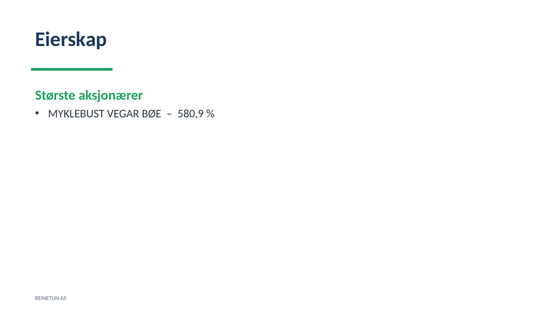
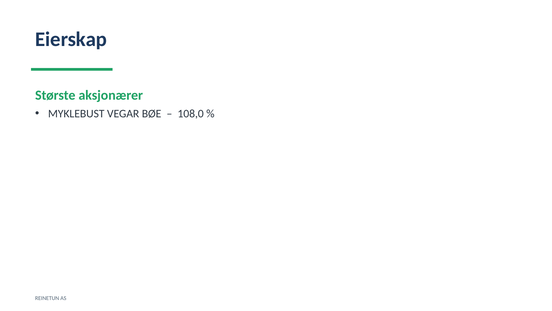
580,9: 580,9 -> 108,0
